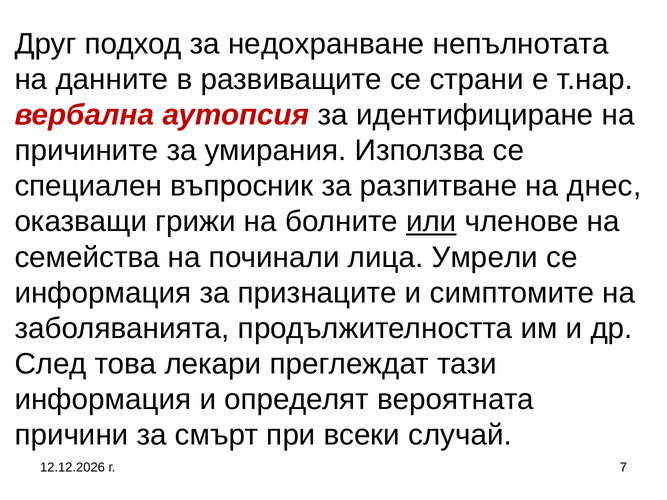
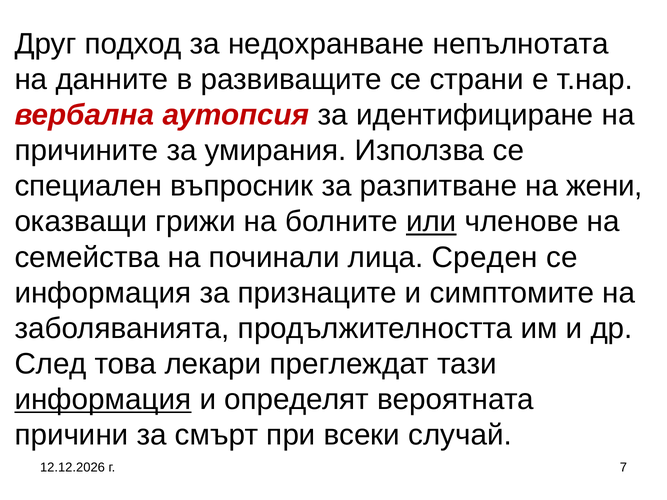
днес: днес -> жени
Умрели: Умрели -> Среден
информация at (103, 400) underline: none -> present
